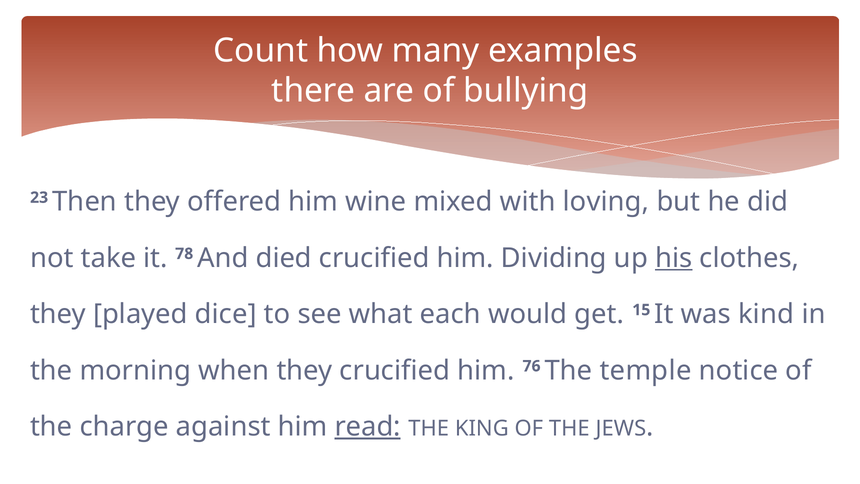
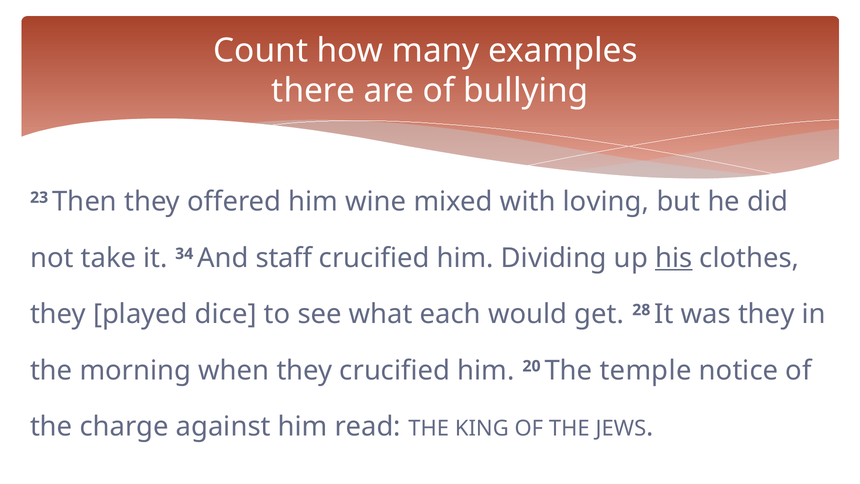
78: 78 -> 34
died: died -> staff
15: 15 -> 28
was kind: kind -> they
76: 76 -> 20
read underline: present -> none
